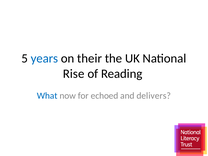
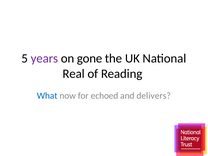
years colour: blue -> purple
their: their -> gone
Rise: Rise -> Real
